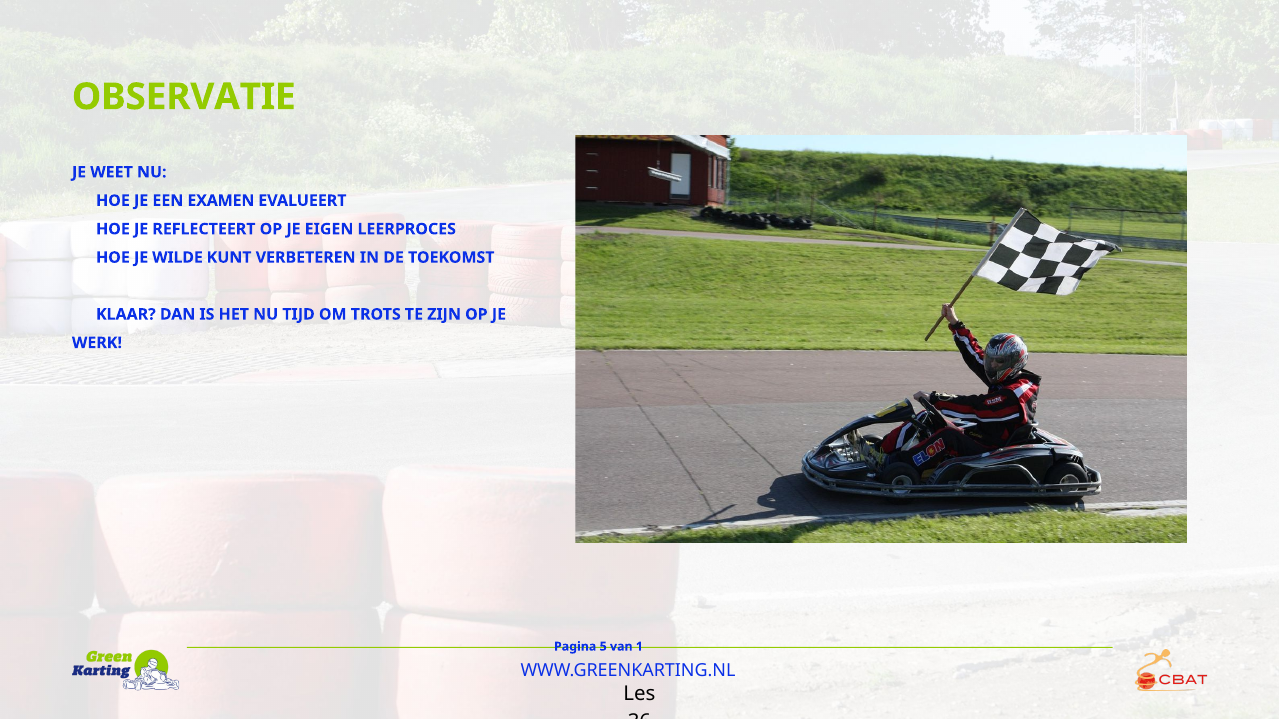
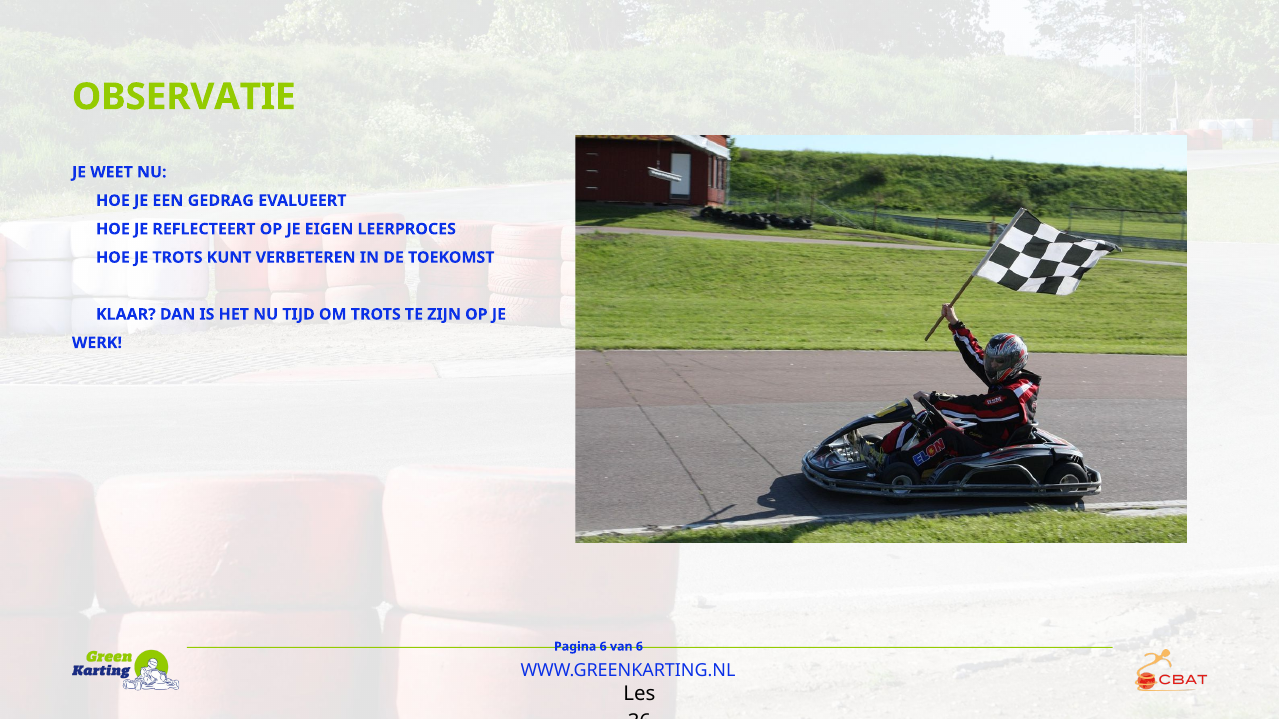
EXAMEN: EXAMEN -> GEDRAG
JE WILDE: WILDE -> TROTS
Pagina 5: 5 -> 6
van 1: 1 -> 6
